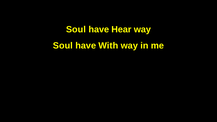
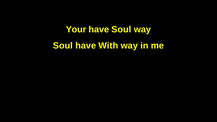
Soul at (76, 29): Soul -> Your
have Hear: Hear -> Soul
